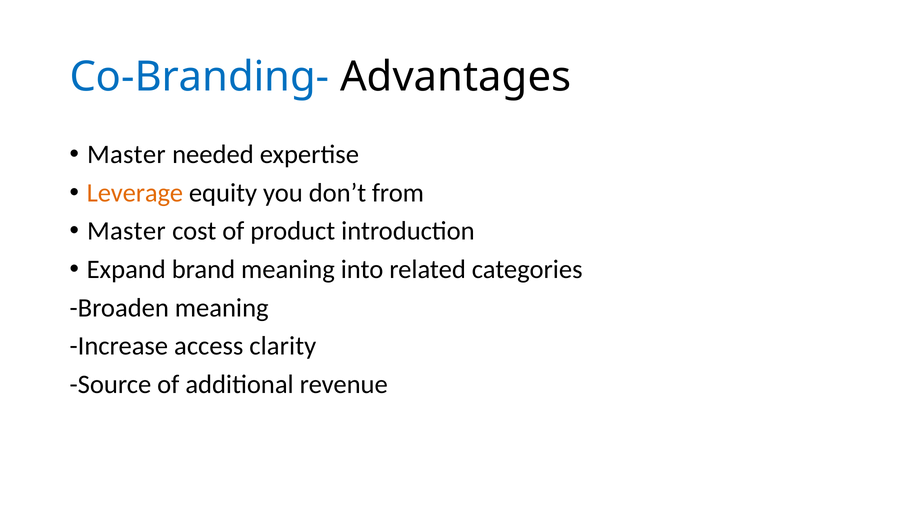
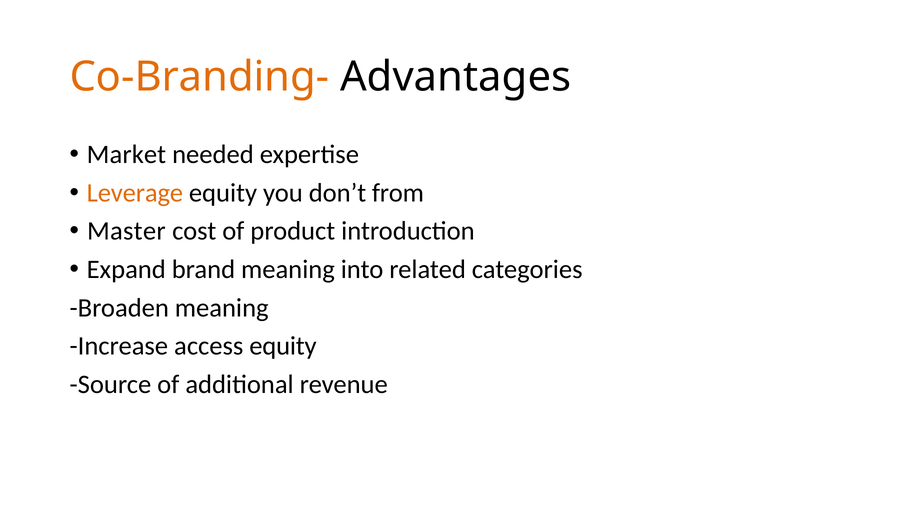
Co-Branding- colour: blue -> orange
Master at (126, 154): Master -> Market
access clarity: clarity -> equity
